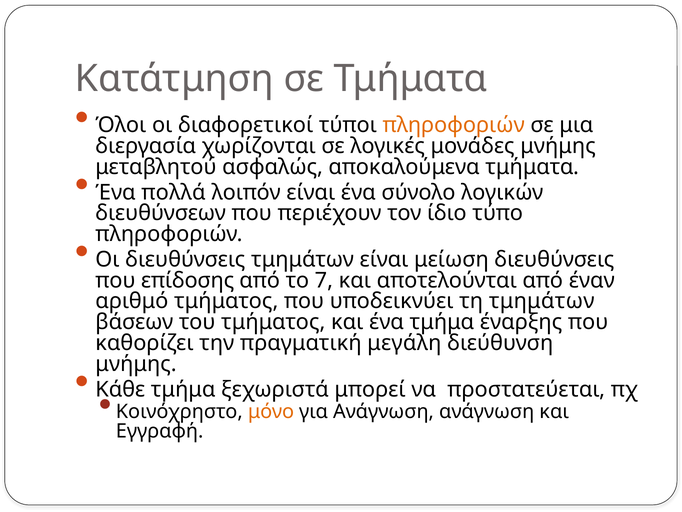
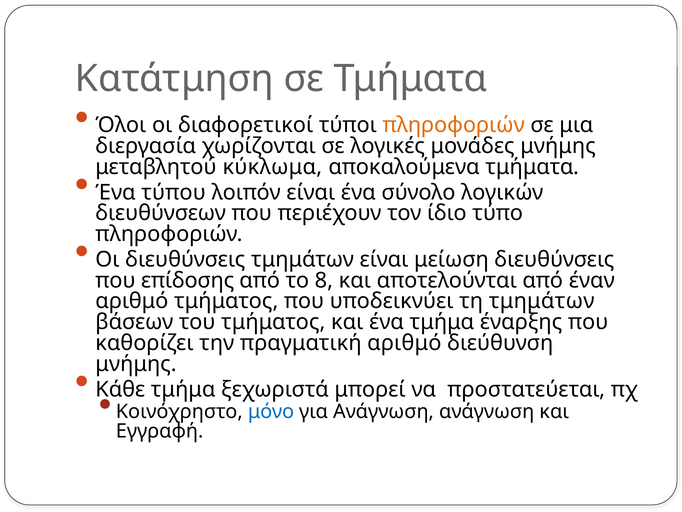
ασφαλώς: ασφαλώς -> κύκλωμα
πολλά: πολλά -> τύπου
7: 7 -> 8
πραγματική μεγάλη: μεγάλη -> αριθμό
μόνο colour: orange -> blue
